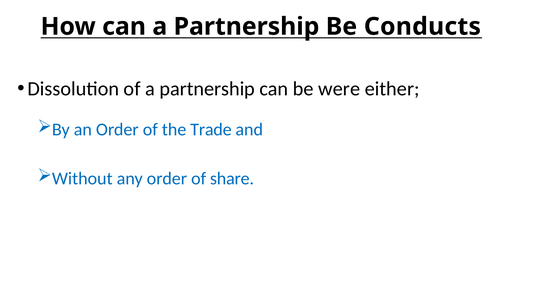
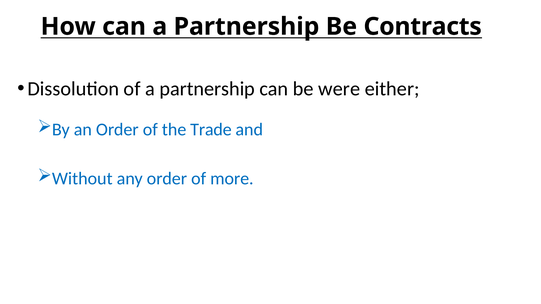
Conducts: Conducts -> Contracts
share: share -> more
